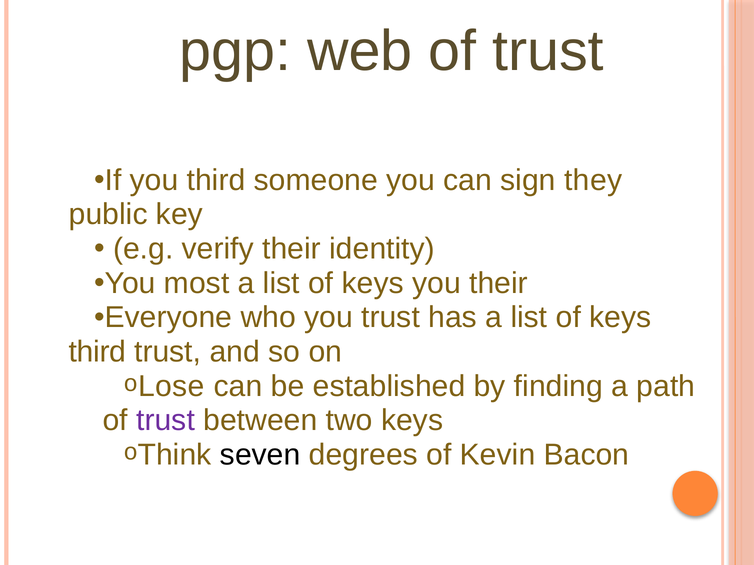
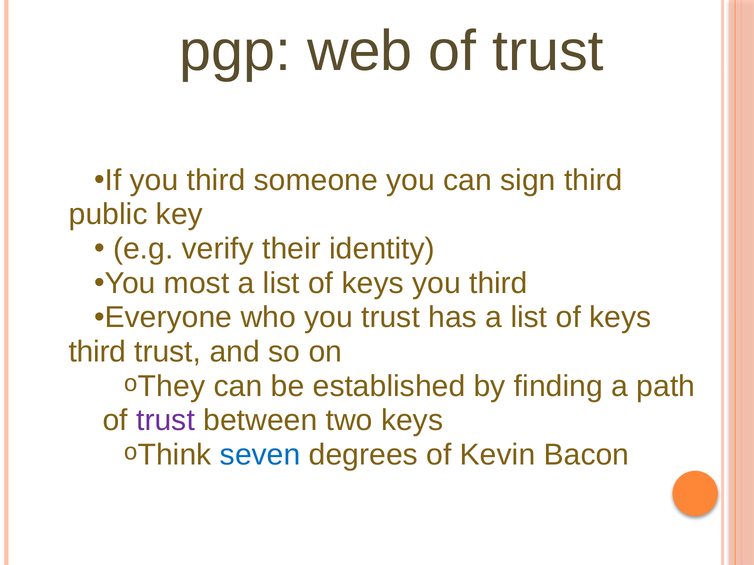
sign they: they -> third
keys you their: their -> third
Lose: Lose -> They
seven colour: black -> blue
